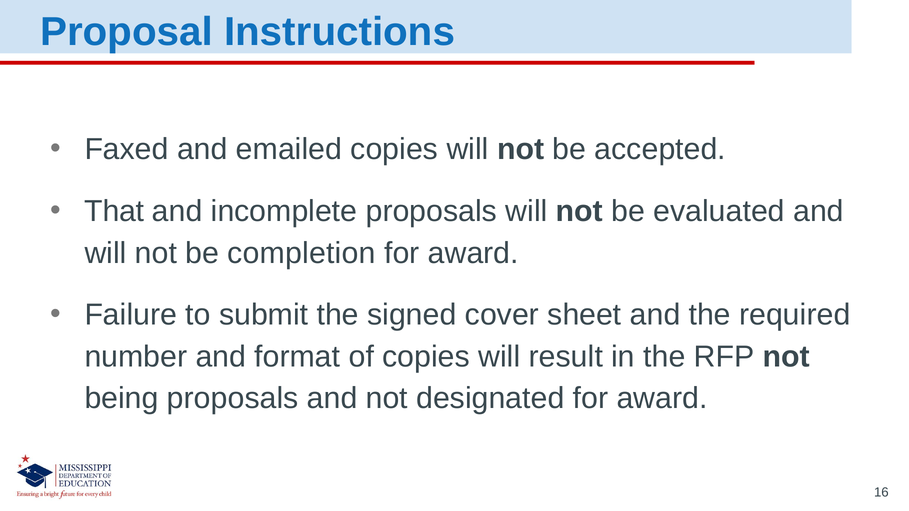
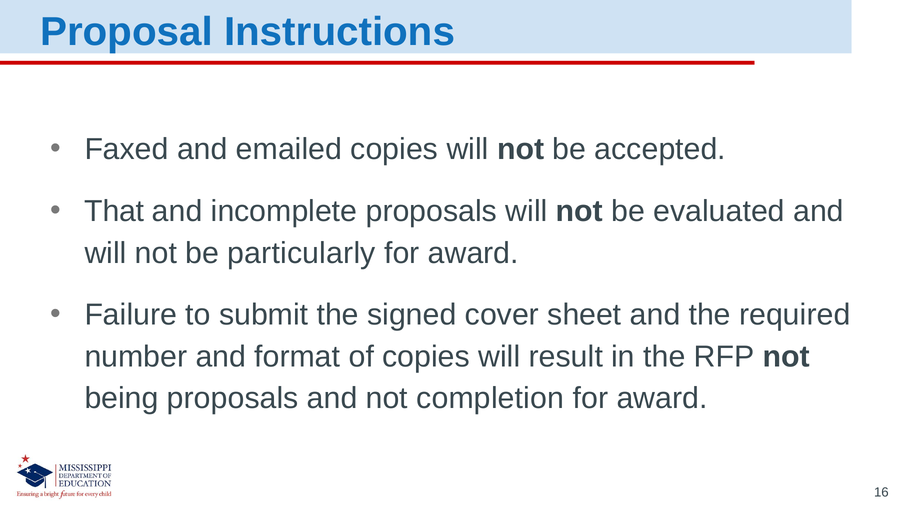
completion: completion -> particularly
designated: designated -> completion
